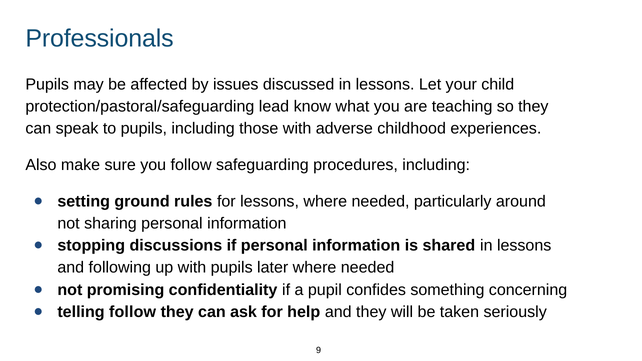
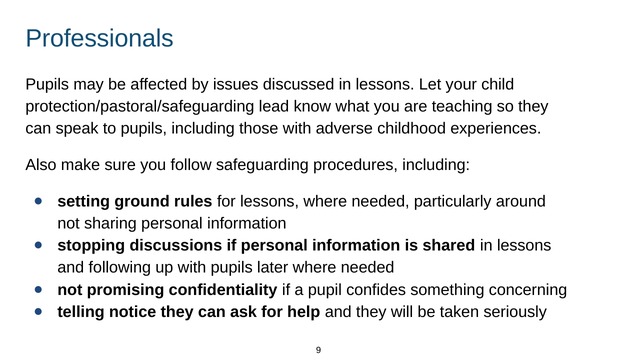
telling follow: follow -> notice
